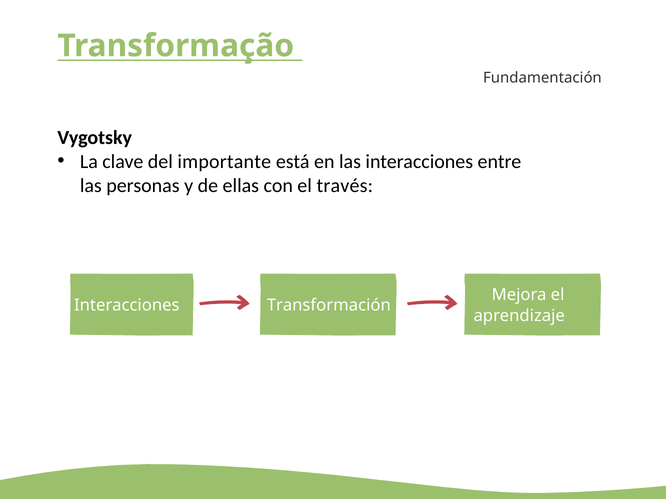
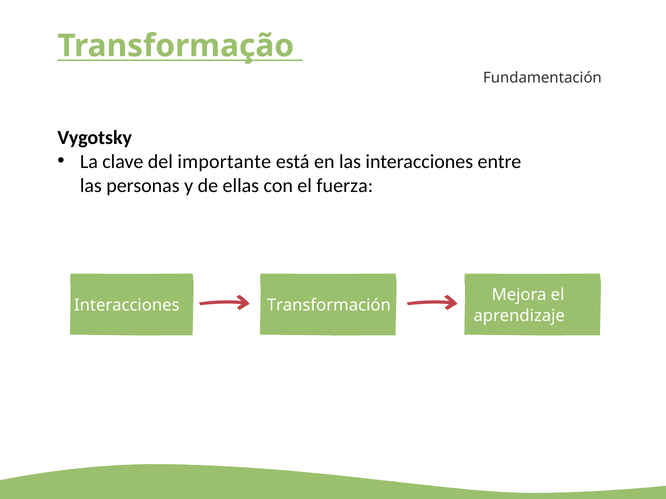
través: través -> fuerza
